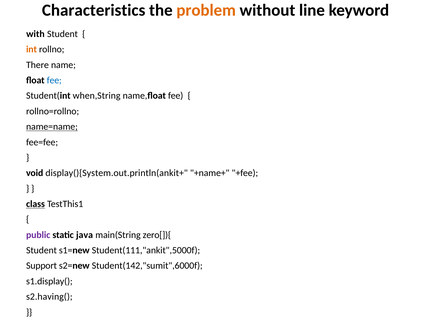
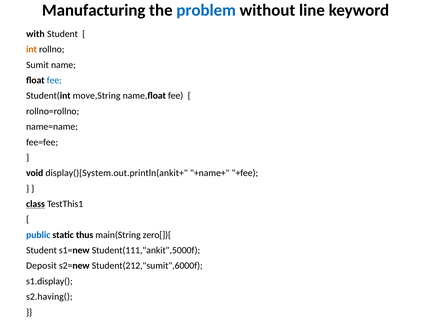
Characteristics: Characteristics -> Manufacturing
problem colour: orange -> blue
There: There -> Sumit
when,String: when,String -> move,String
name=name underline: present -> none
public colour: purple -> blue
java: java -> thus
Support: Support -> Deposit
Student(142,"sumit",6000f: Student(142,"sumit",6000f -> Student(212,"sumit",6000f
